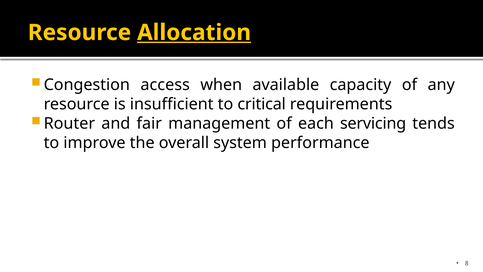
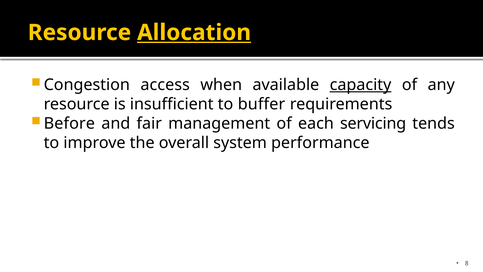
capacity underline: none -> present
critical: critical -> buffer
Router: Router -> Before
